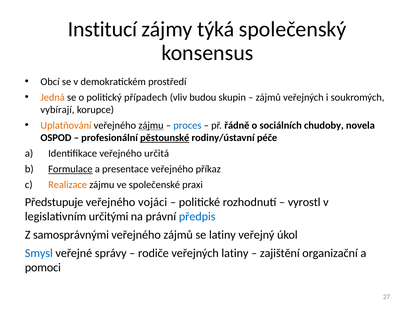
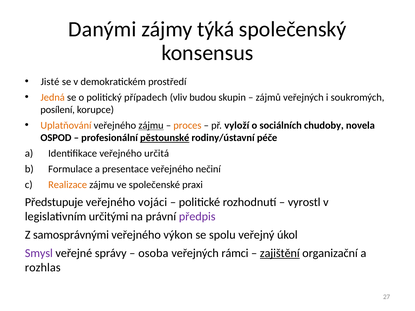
Institucí: Institucí -> Danými
Obcí: Obcí -> Jisté
vybírají: vybírají -> posílení
proces colour: blue -> orange
řádně: řádně -> vyloží
Formulace underline: present -> none
příkaz: příkaz -> nečiní
předpis colour: blue -> purple
veřejného zájmů: zájmů -> výkon
se latiny: latiny -> spolu
Smysl colour: blue -> purple
rodiče: rodiče -> osoba
veřejných latiny: latiny -> rámci
zajištění underline: none -> present
pomoci: pomoci -> rozhlas
